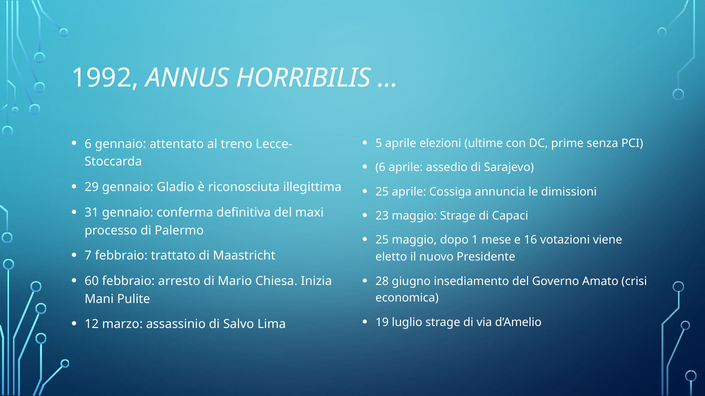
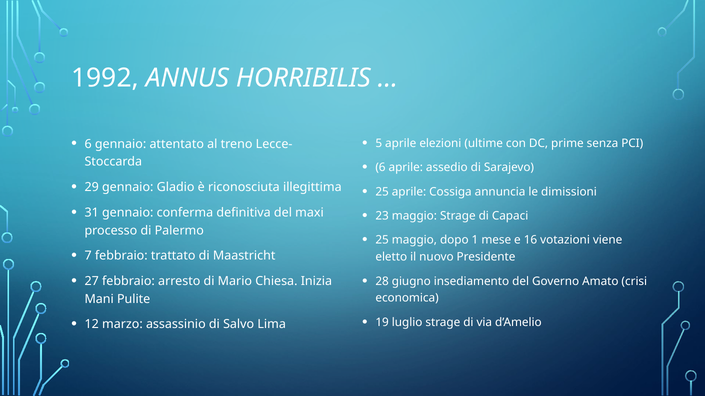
60: 60 -> 27
